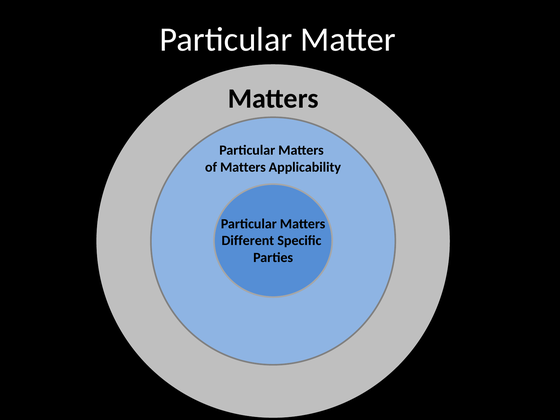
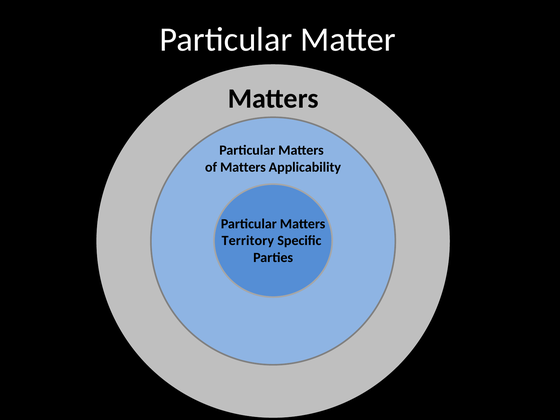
Different: Different -> Territory
